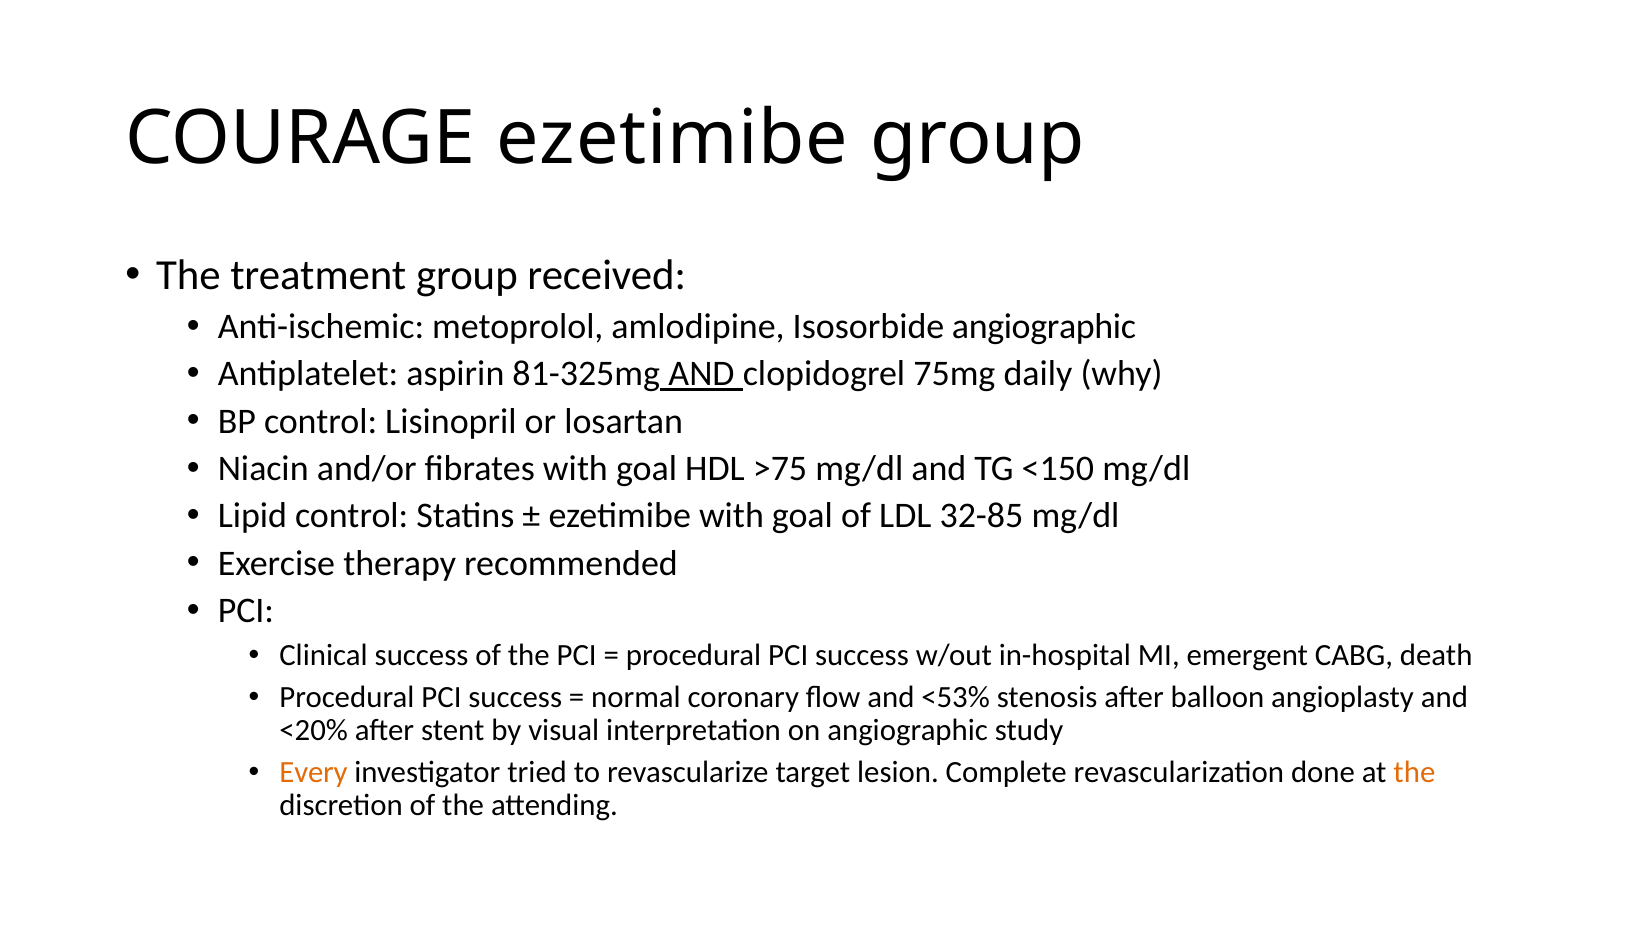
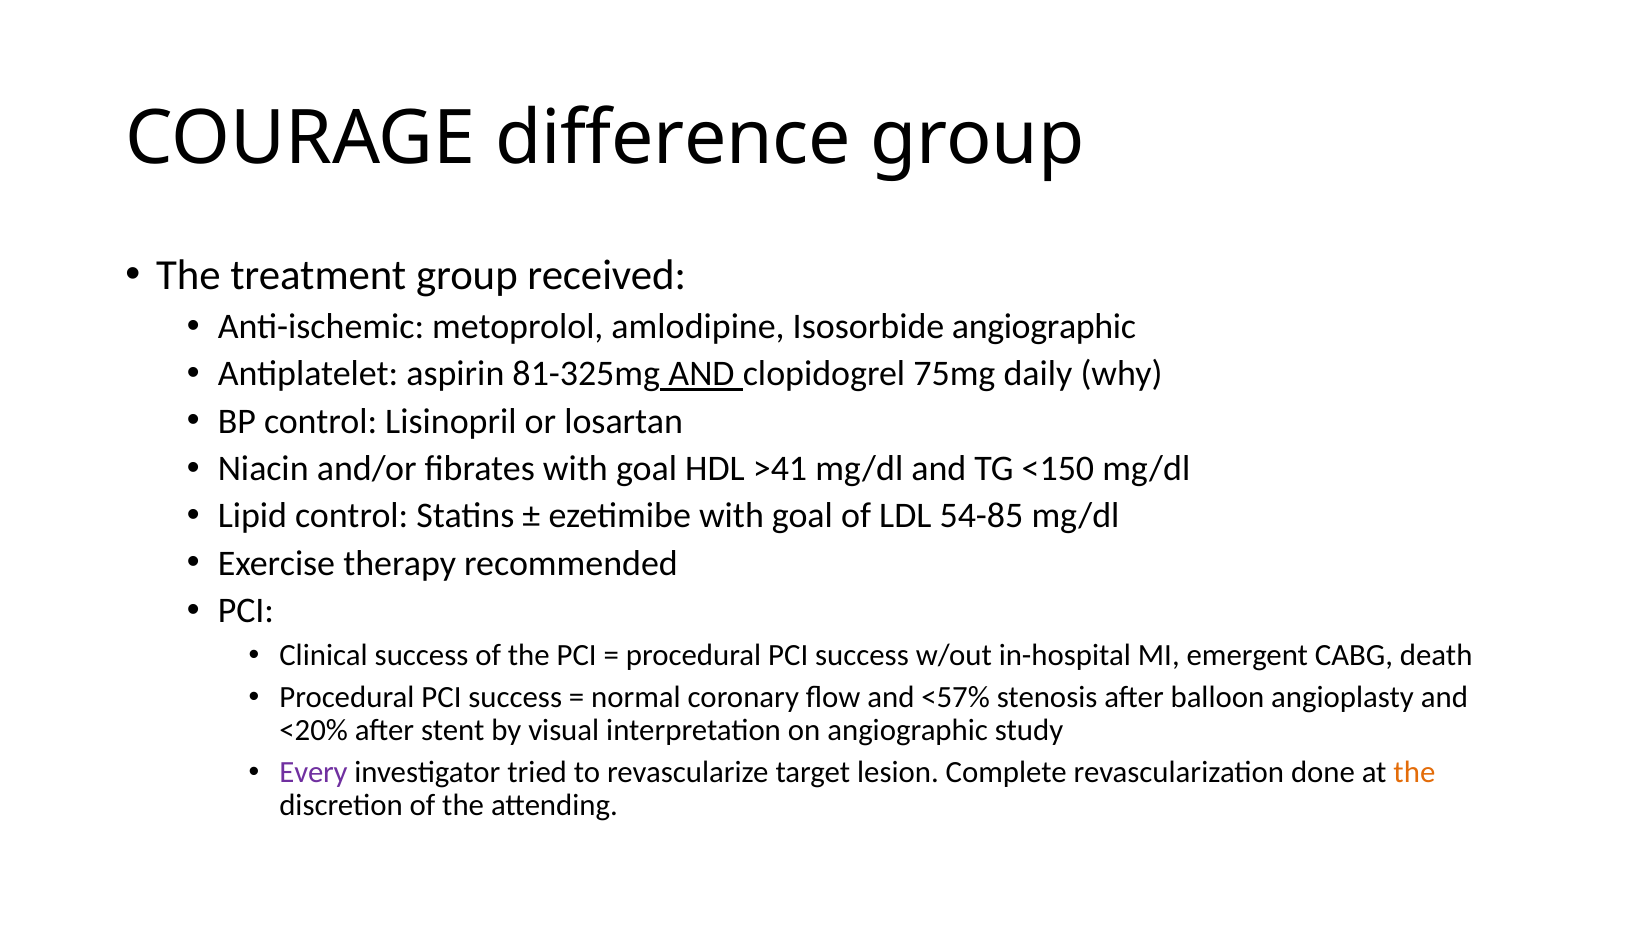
COURAGE ezetimibe: ezetimibe -> difference
>75: >75 -> >41
32-85: 32-85 -> 54-85
<53%: <53% -> <57%
Every colour: orange -> purple
